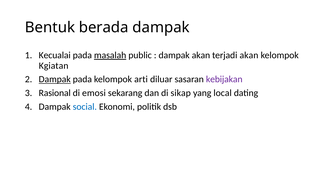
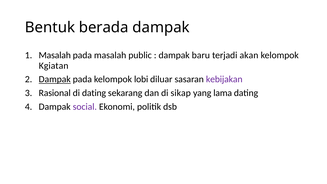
Kecualai at (55, 55): Kecualai -> Masalah
masalah at (110, 55) underline: present -> none
dampak akan: akan -> baru
arti: arti -> lobi
di emosi: emosi -> dating
local: local -> lama
social colour: blue -> purple
